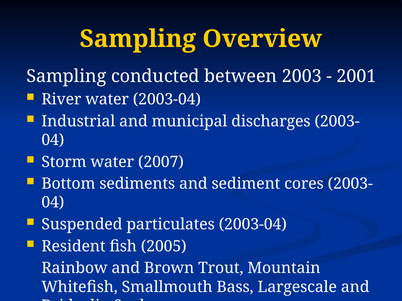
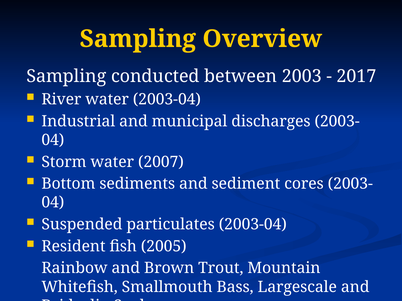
2001: 2001 -> 2017
